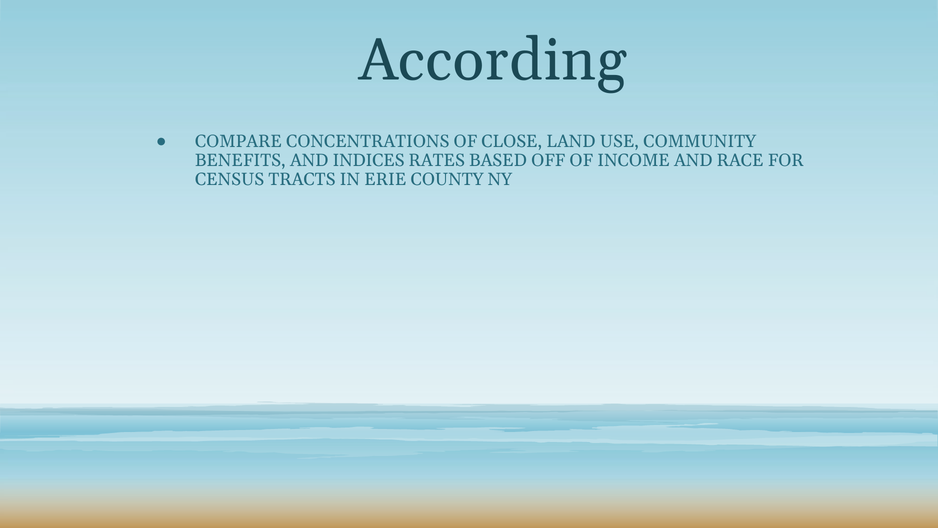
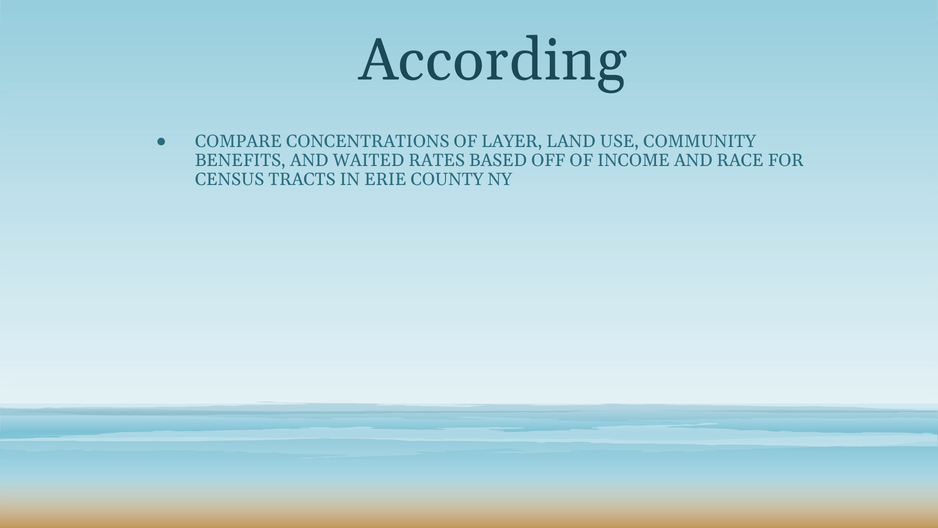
CLOSE: CLOSE -> LAYER
INDICES: INDICES -> WAITED
